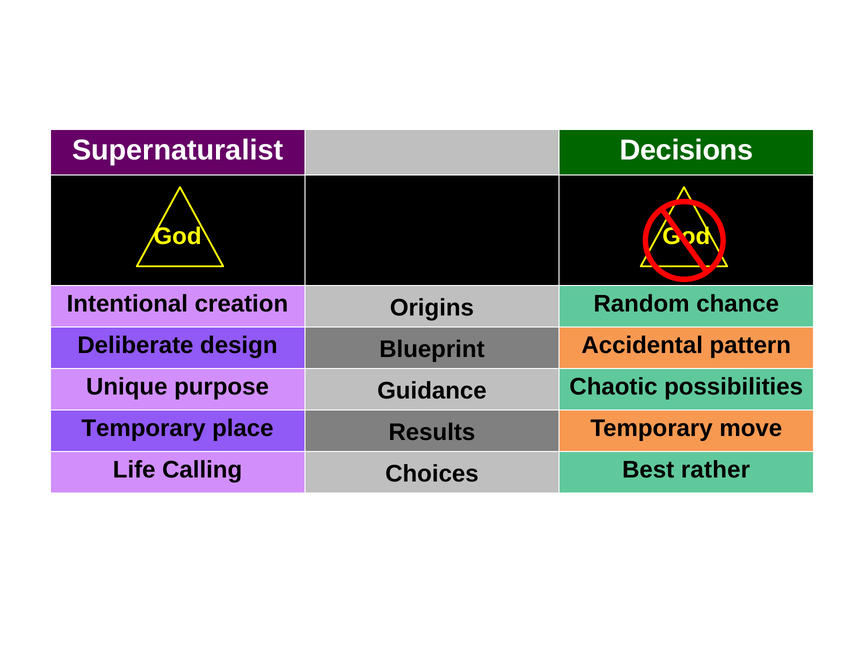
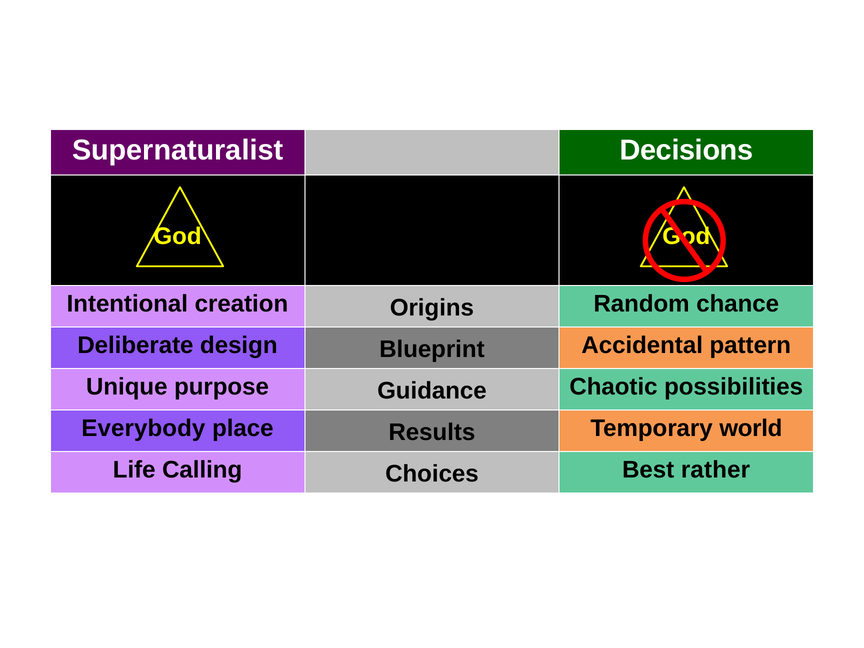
Temporary at (143, 428): Temporary -> Everybody
move: move -> world
